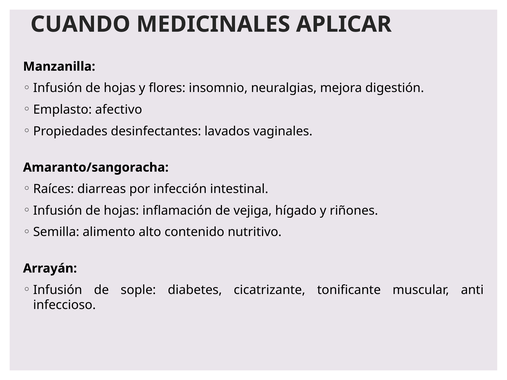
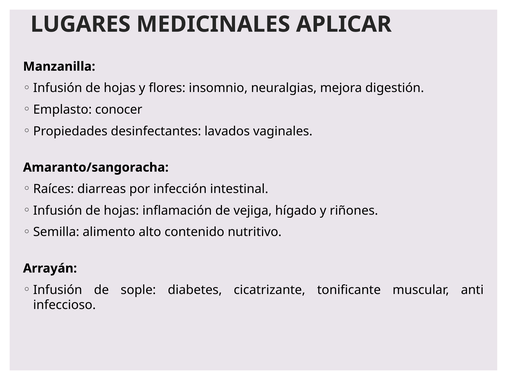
CUANDO: CUANDO -> LUGARES
afectivo: afectivo -> conocer
